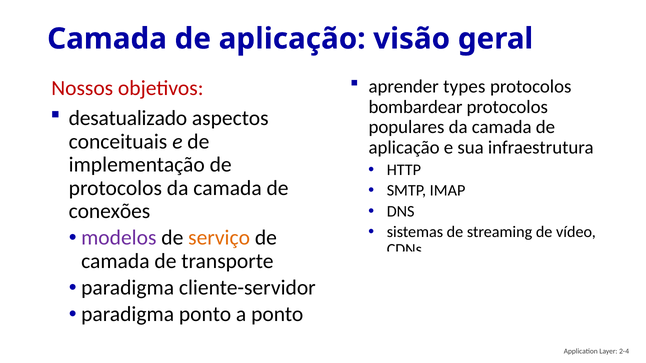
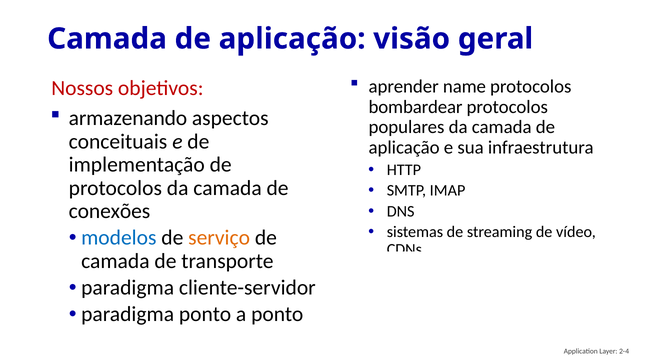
types: types -> name
desatualizado: desatualizado -> armazenando
modelos colour: purple -> blue
